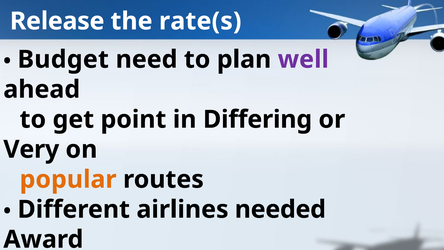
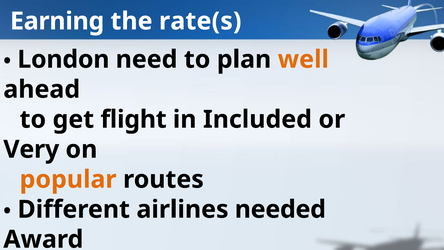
Release: Release -> Earning
Budget: Budget -> London
well colour: purple -> orange
get point: point -> flight
Differing: Differing -> Included
